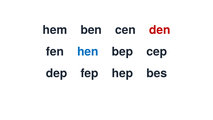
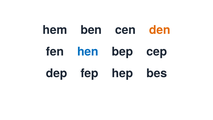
den colour: red -> orange
